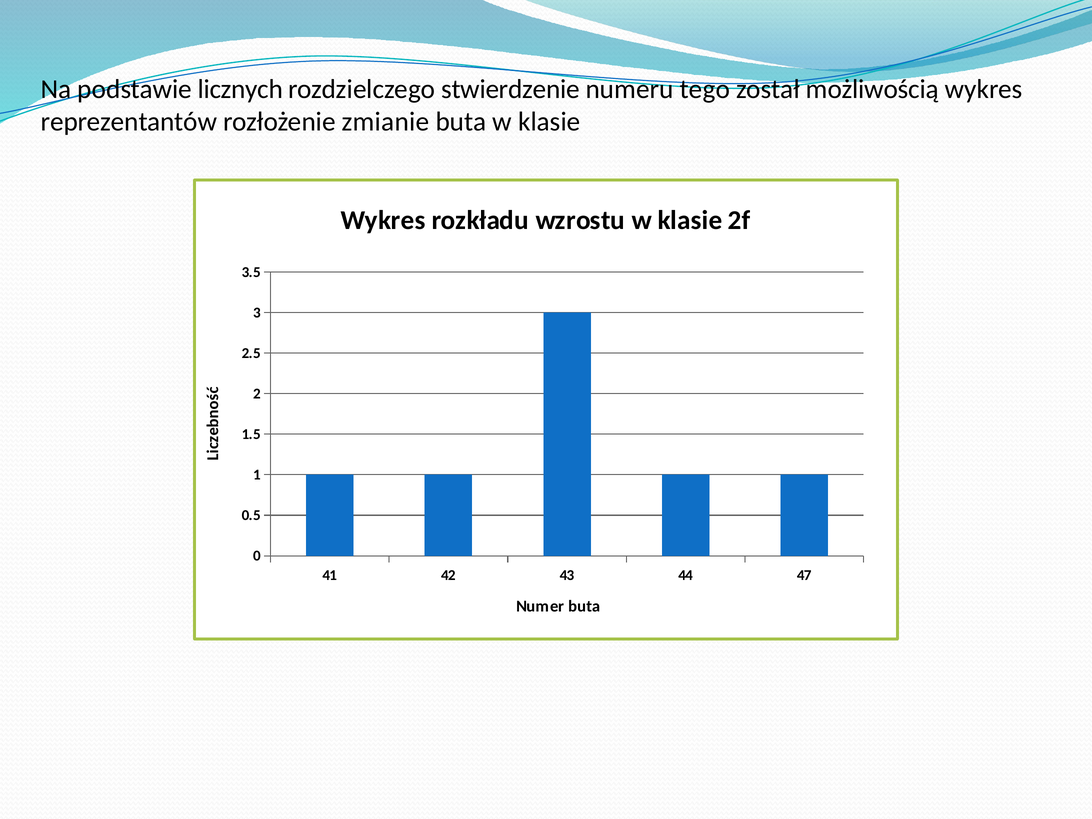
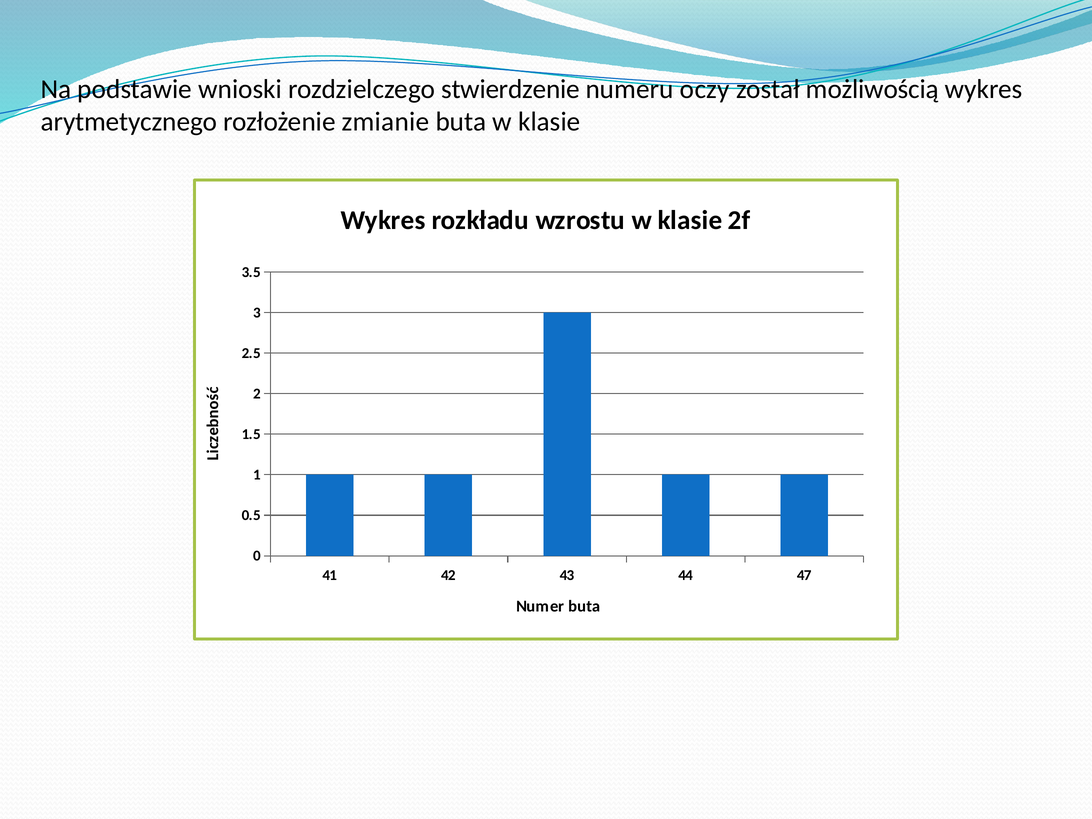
licznych: licznych -> wnioski
tego: tego -> oczy
reprezentantów: reprezentantów -> arytmetycznego
